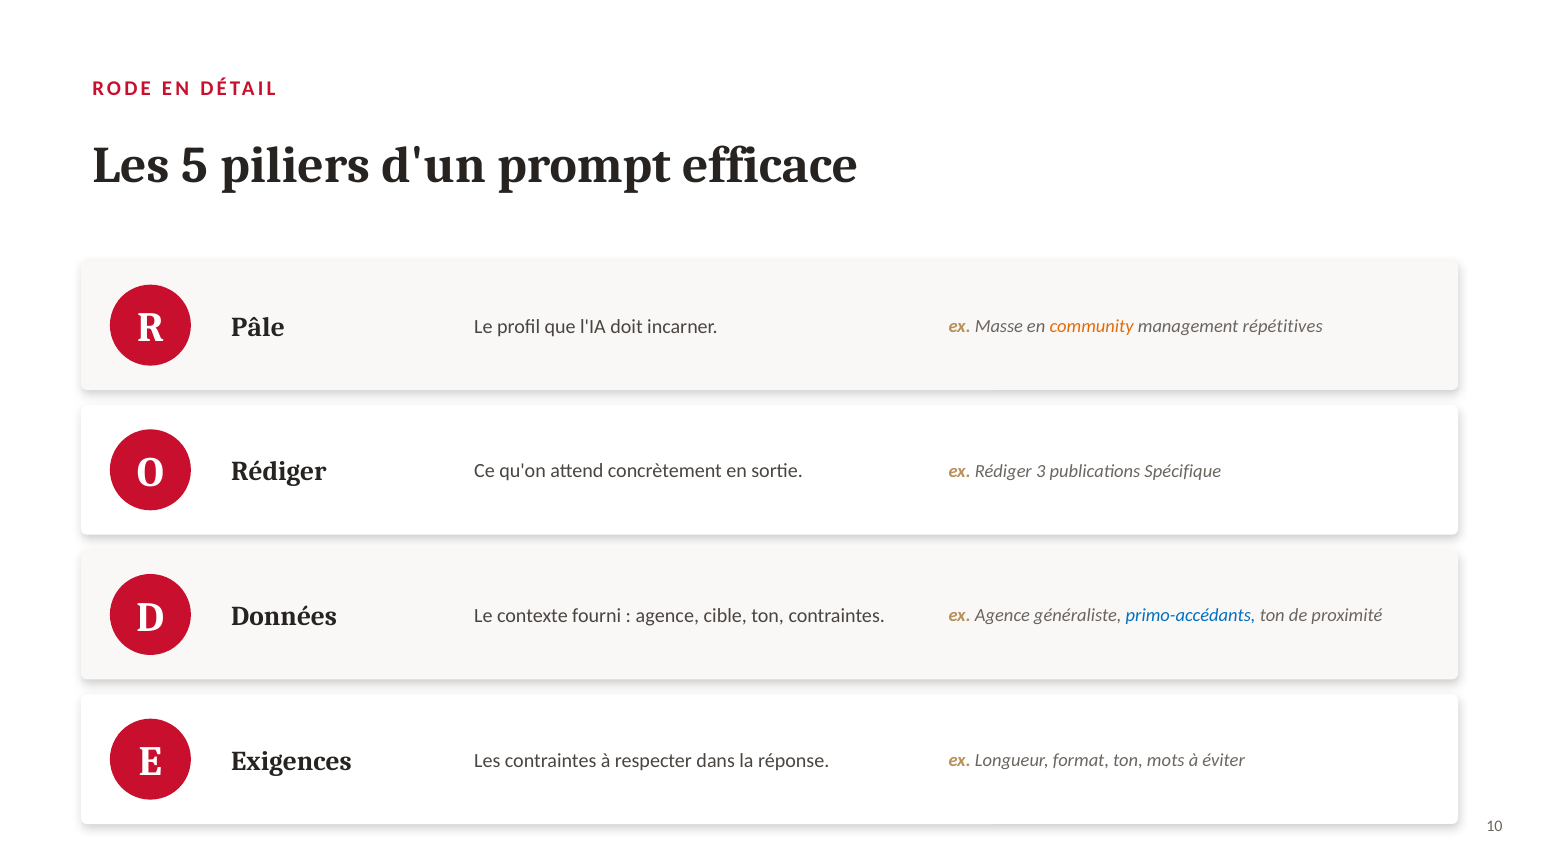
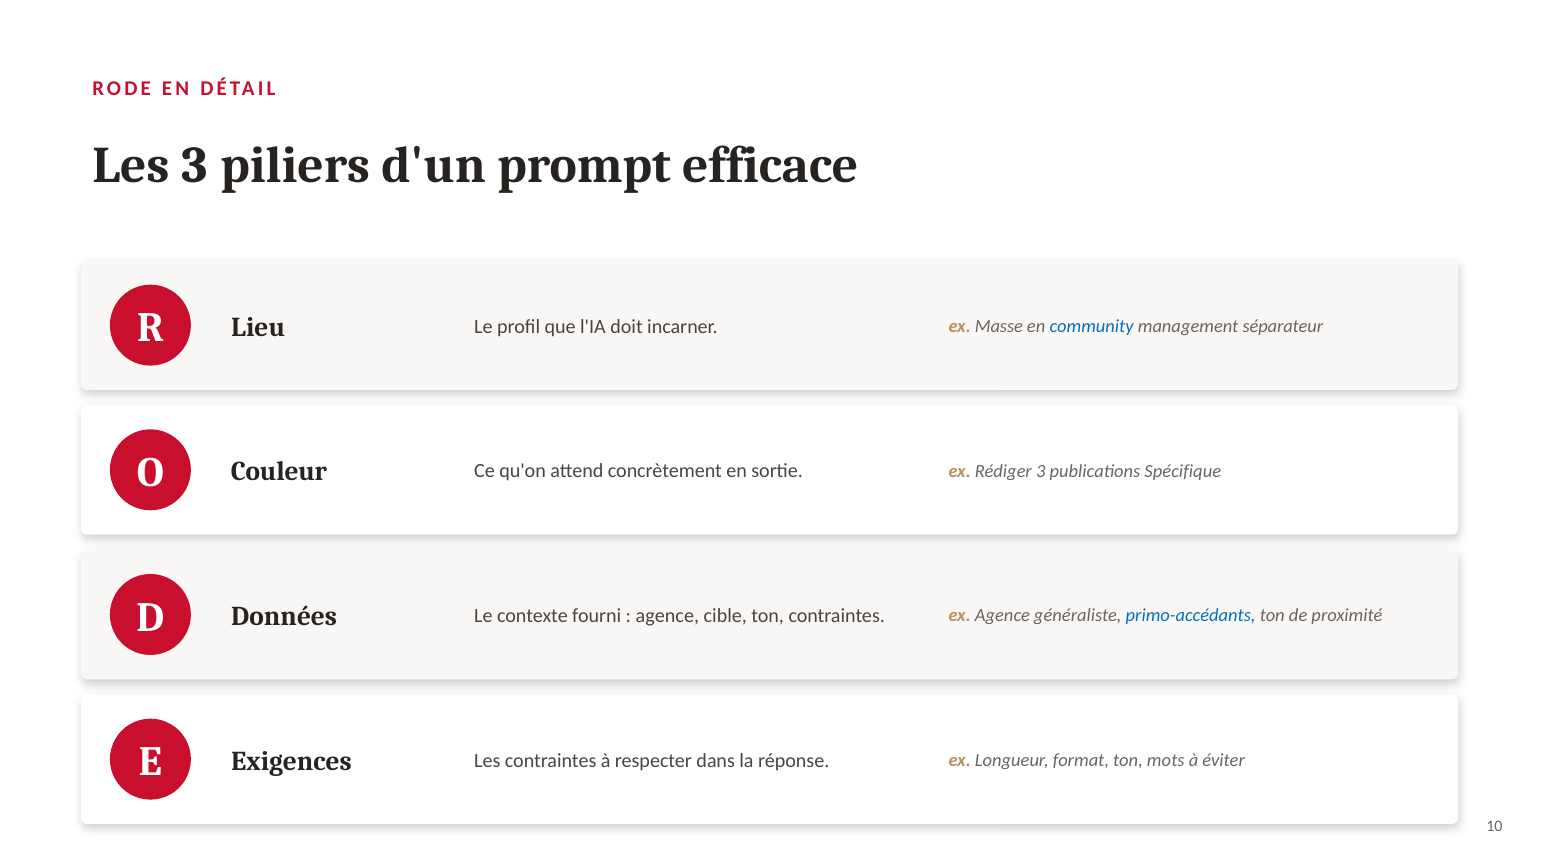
Les 5: 5 -> 3
Pâle: Pâle -> Lieu
community colour: orange -> blue
répétitives: répétitives -> séparateur
O Rédiger: Rédiger -> Couleur
